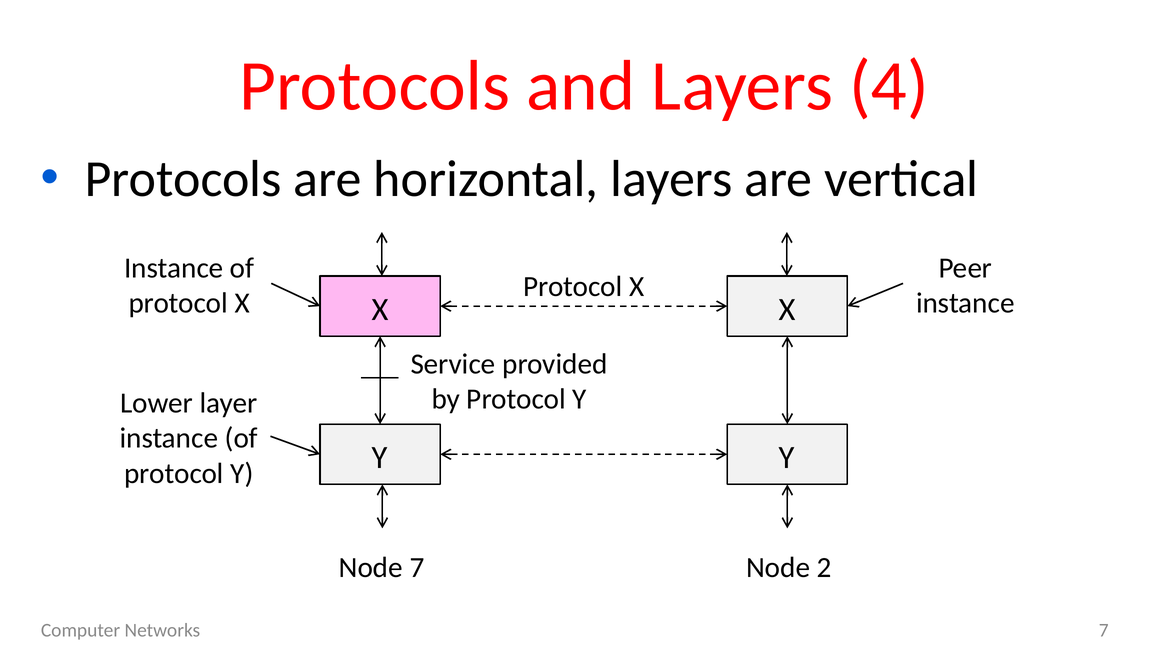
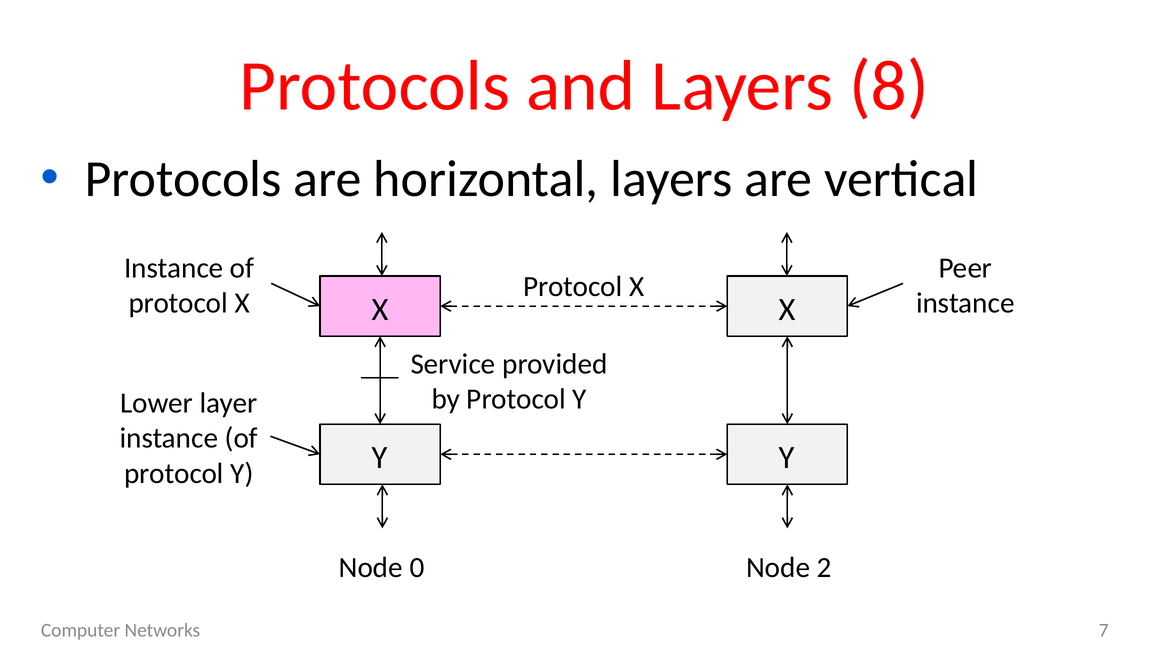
4: 4 -> 8
Node 7: 7 -> 0
